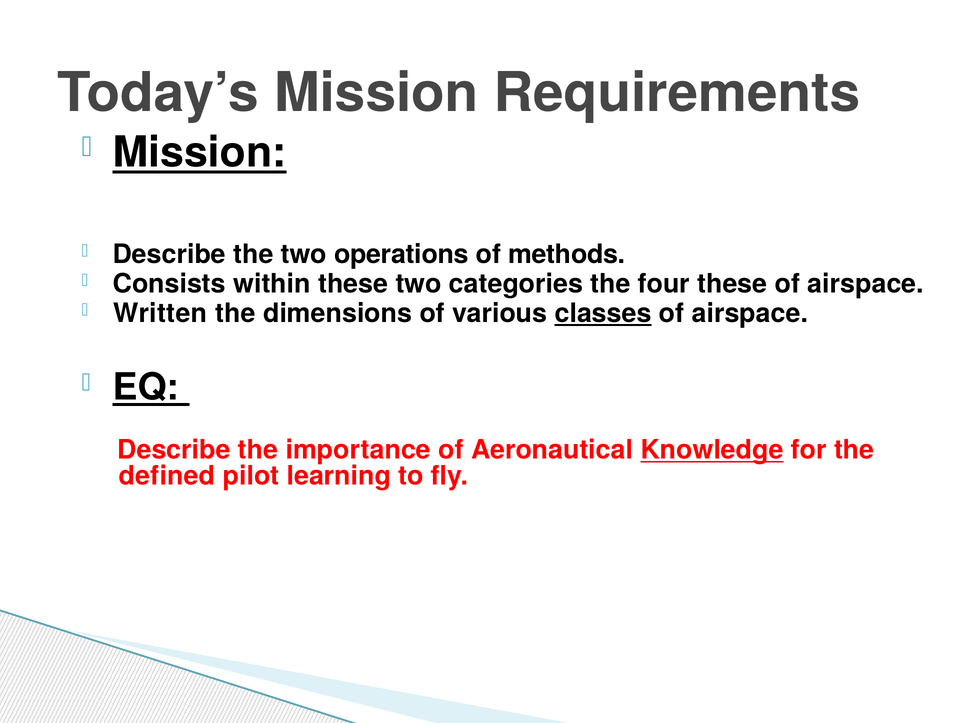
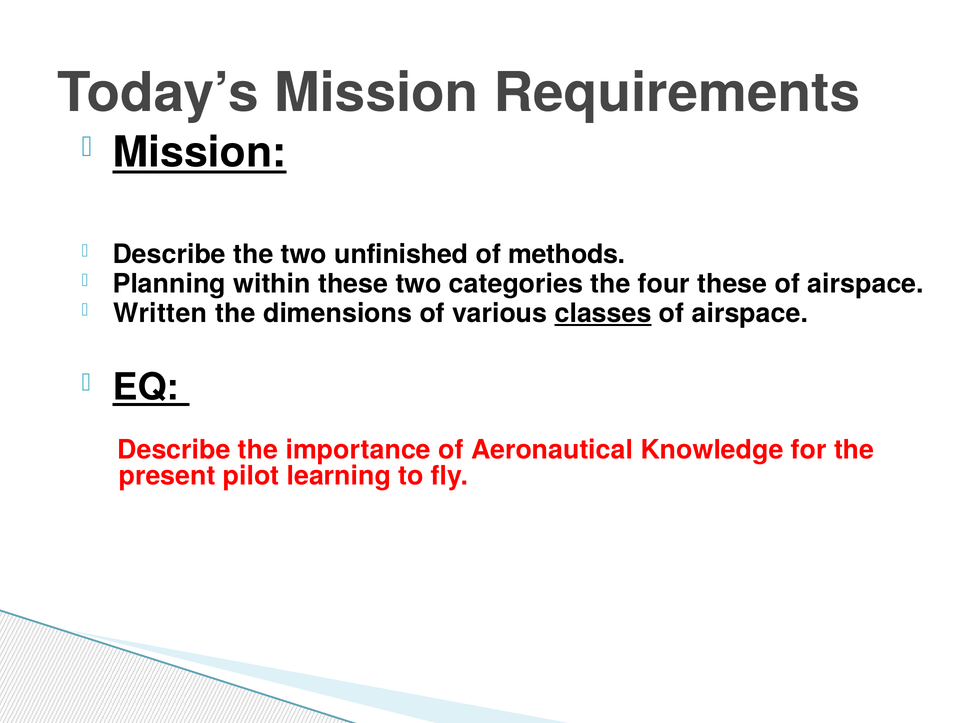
operations: operations -> unfinished
Consists: Consists -> Planning
Knowledge underline: present -> none
defined: defined -> present
